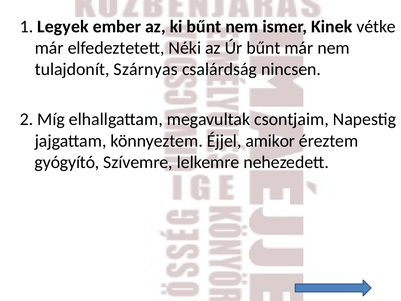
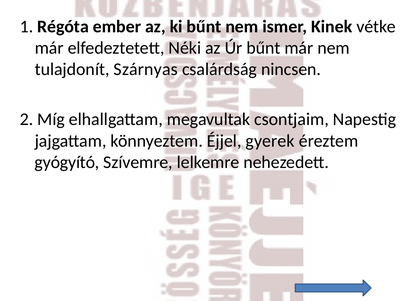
Legyek: Legyek -> Régóta
amikor: amikor -> gyerek
